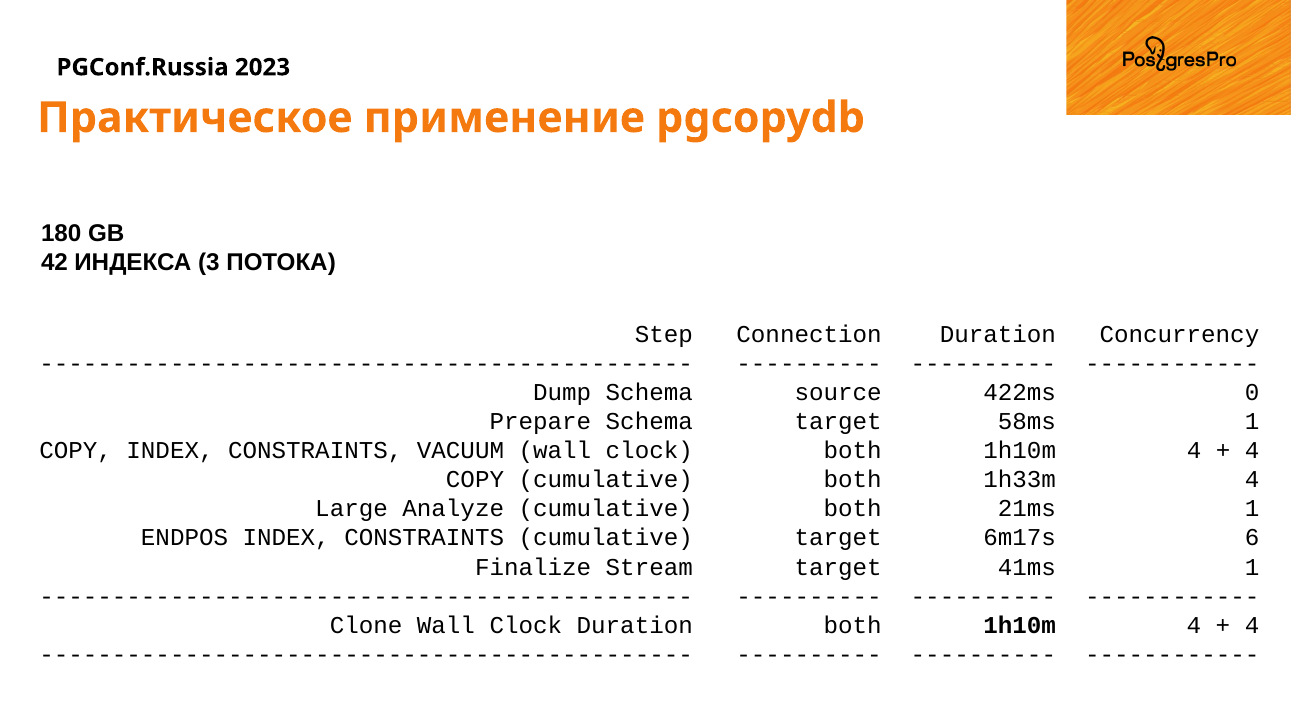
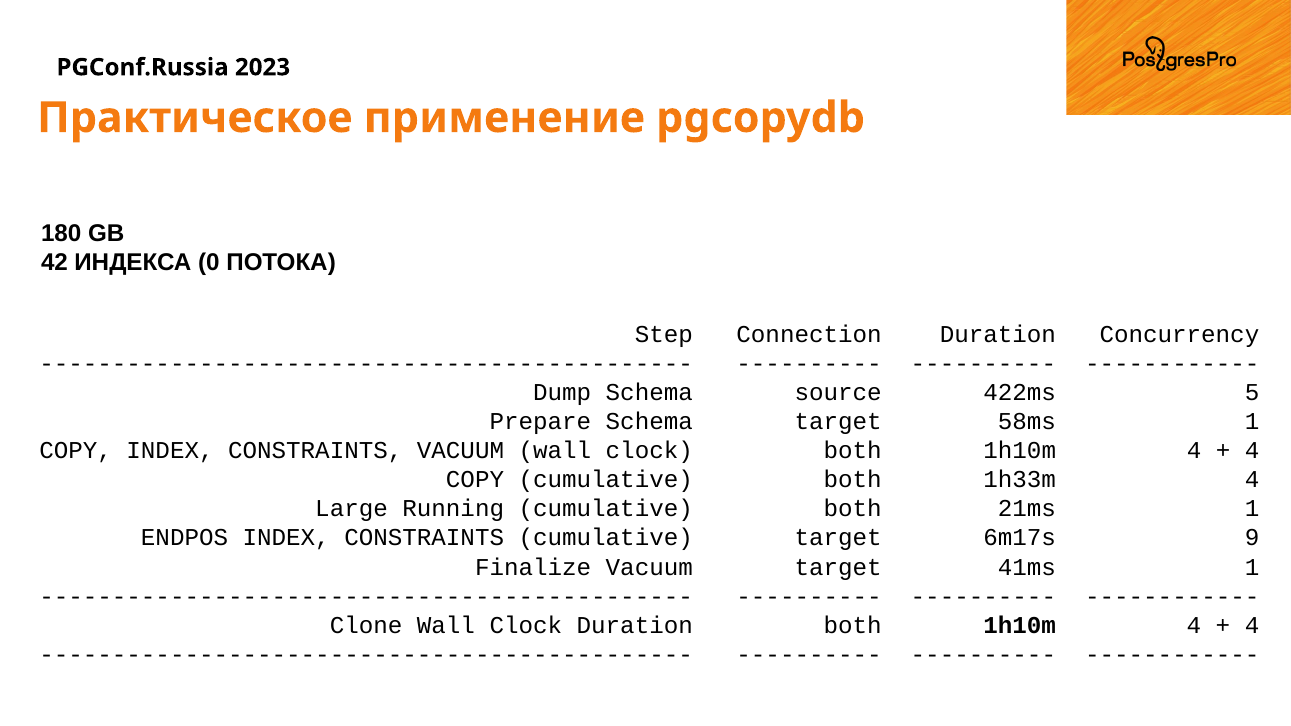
3: 3 -> 0
0: 0 -> 5
Analyze: Analyze -> Running
6: 6 -> 9
Finalize Stream: Stream -> Vacuum
